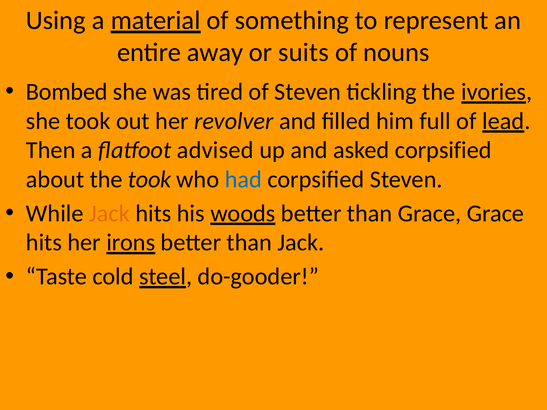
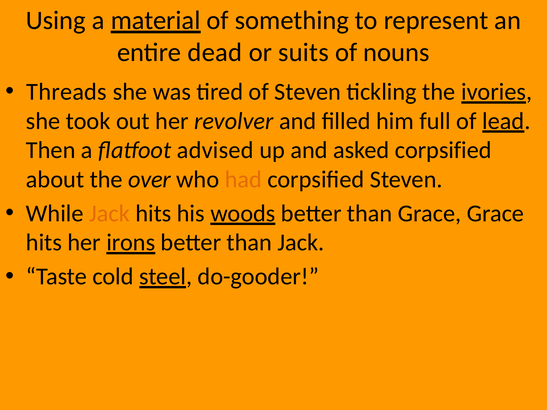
away: away -> dead
Bombed: Bombed -> Threads
the took: took -> over
had colour: blue -> orange
